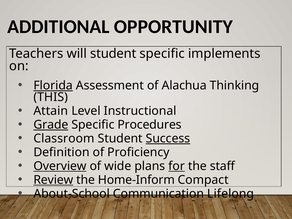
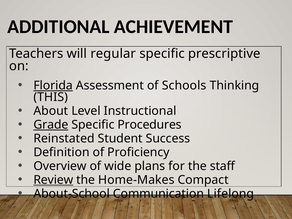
OPPORTUNITY: OPPORTUNITY -> ACHIEVEMENT
will student: student -> regular
implements: implements -> prescriptive
Alachua: Alachua -> Schools
Attain: Attain -> About
Classroom: Classroom -> Reinstated
Success underline: present -> none
Overview underline: present -> none
for underline: present -> none
Home-Inform: Home-Inform -> Home-Makes
